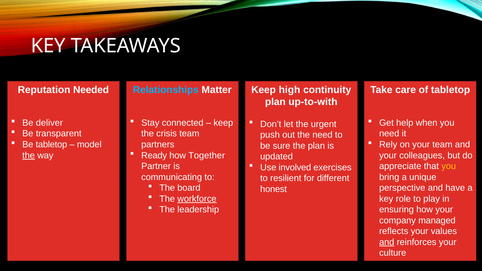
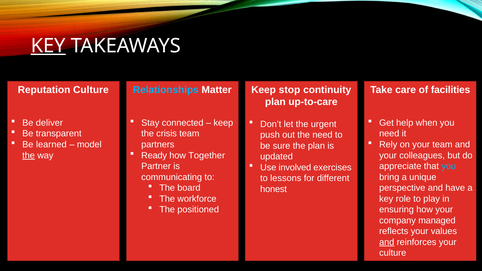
KEY at (48, 46) underline: none -> present
Reputation Needed: Needed -> Culture
high: high -> stop
of tabletop: tabletop -> facilities
up-to-with: up-to-with -> up-to-care
Be tabletop: tabletop -> learned
you at (449, 166) colour: yellow -> light blue
resilient: resilient -> lessons
workforce underline: present -> none
leadership: leadership -> positioned
